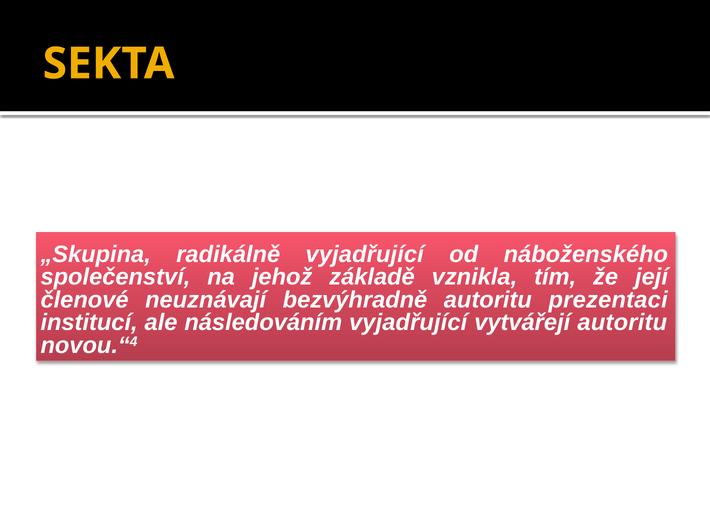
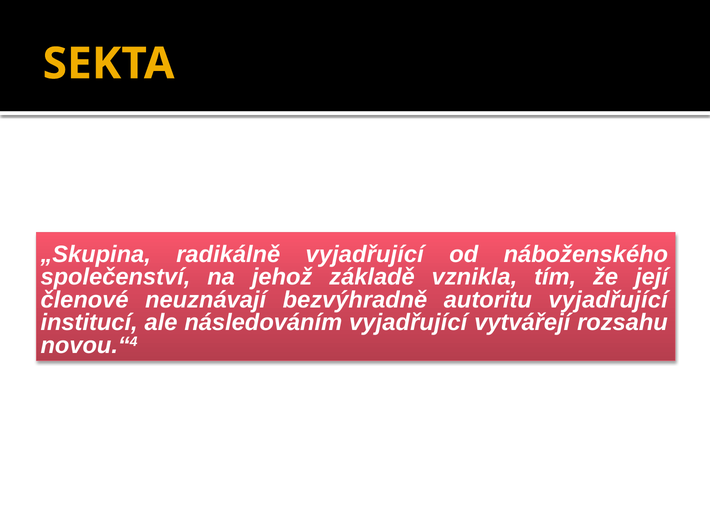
autoritu prezentaci: prezentaci -> vyjadřující
vytvářejí autoritu: autoritu -> rozsahu
